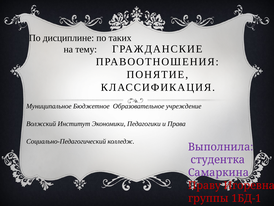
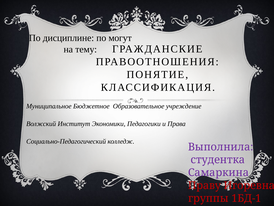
таких: таких -> могут
